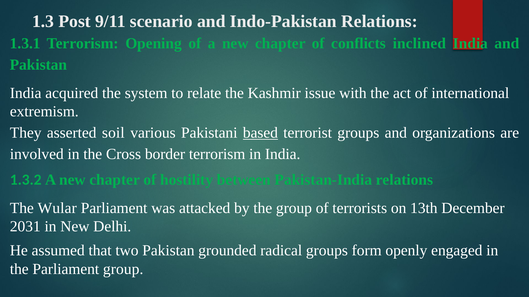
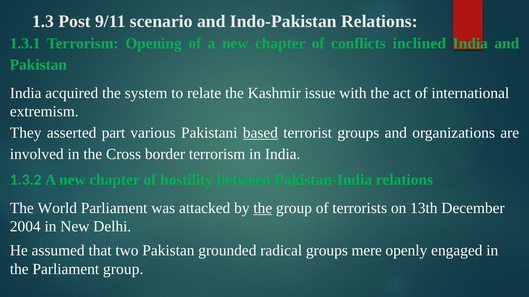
soil: soil -> part
Wular: Wular -> World
the at (263, 208) underline: none -> present
2031: 2031 -> 2004
form: form -> mere
